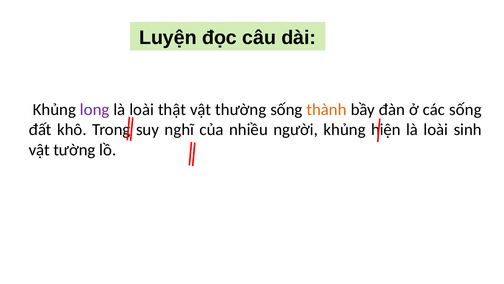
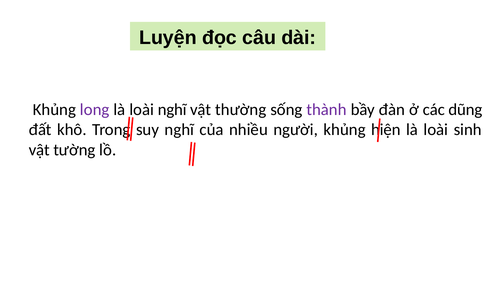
loài thật: thật -> nghĩ
thành colour: orange -> purple
các sống: sống -> dũng
